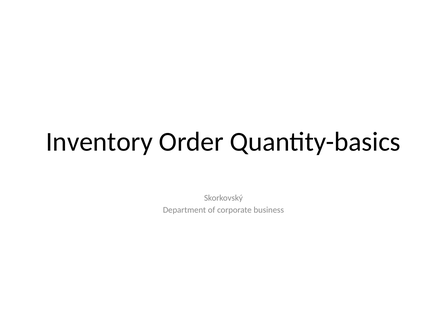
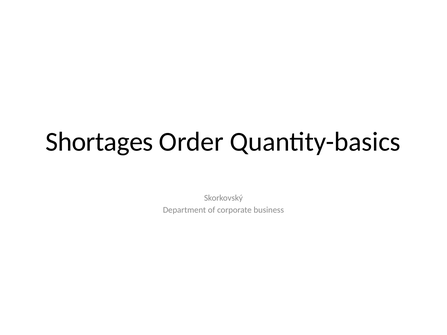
Inventory: Inventory -> Shortages
